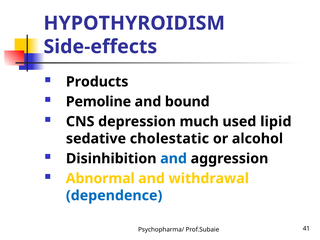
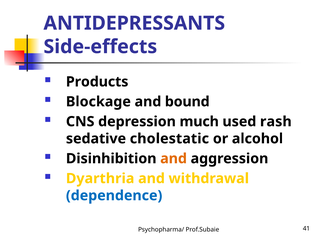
HYPOTHYROIDISM: HYPOTHYROIDISM -> ANTIDEPRESSANTS
Pemoline: Pemoline -> Blockage
lipid: lipid -> rash
and at (174, 159) colour: blue -> orange
Abnormal: Abnormal -> Dyarthria
